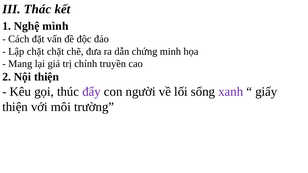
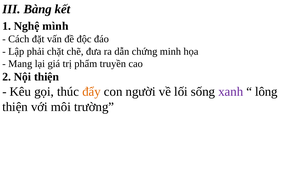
Thác: Thác -> Bàng
Lập chặt: chặt -> phải
chính: chính -> phẩm
đẩy colour: purple -> orange
giấy: giấy -> lông
